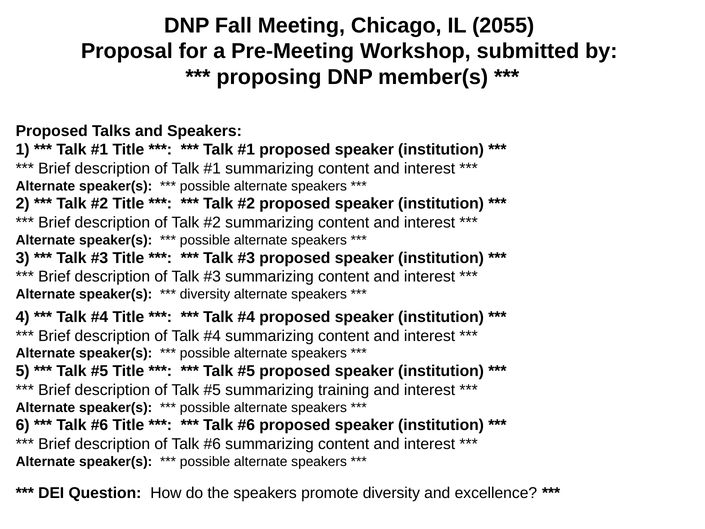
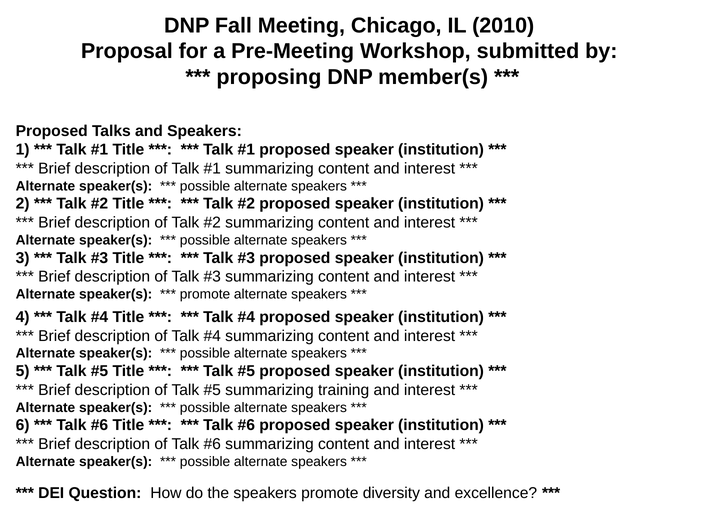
2055: 2055 -> 2010
diversity at (205, 294): diversity -> promote
